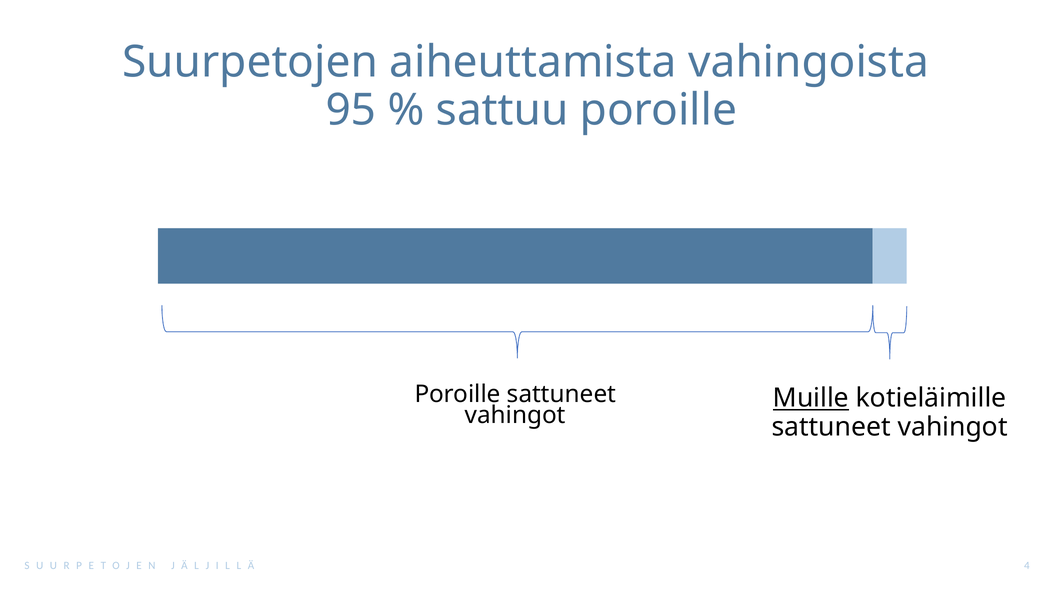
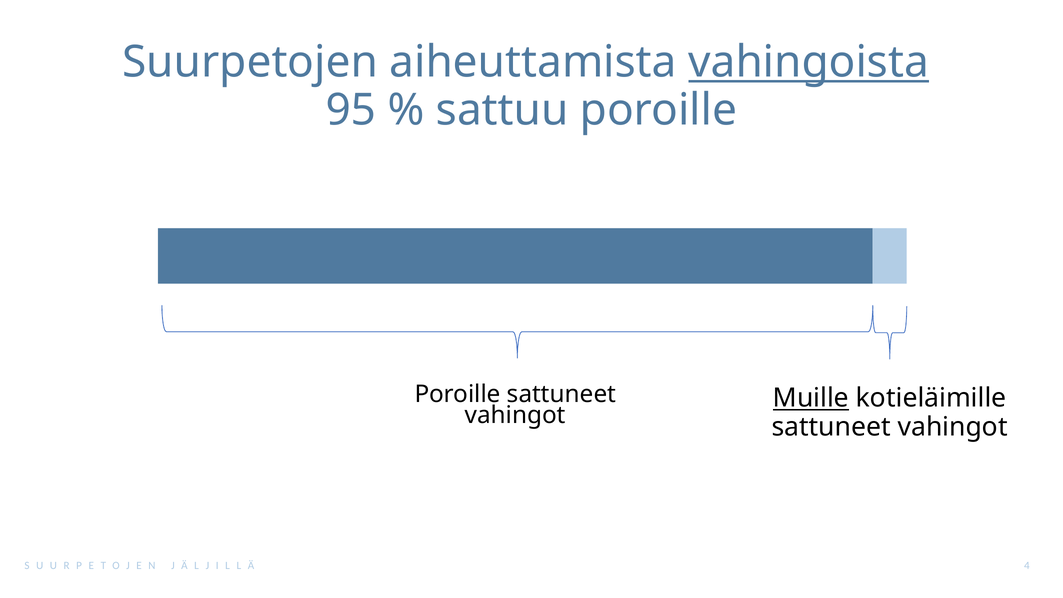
vahingoista underline: none -> present
